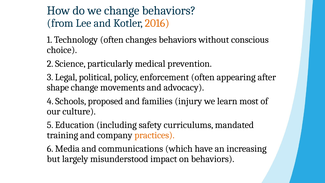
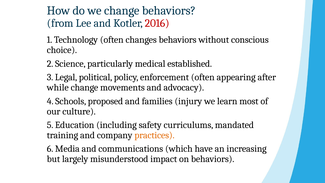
2016 colour: orange -> red
prevention: prevention -> established
shape: shape -> while
